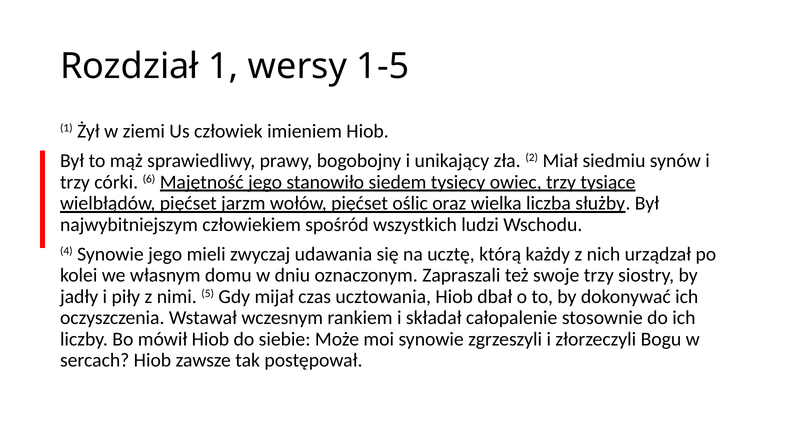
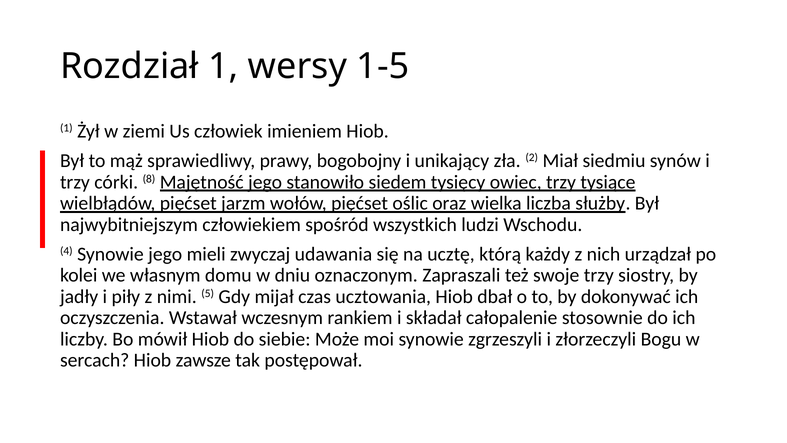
6: 6 -> 8
